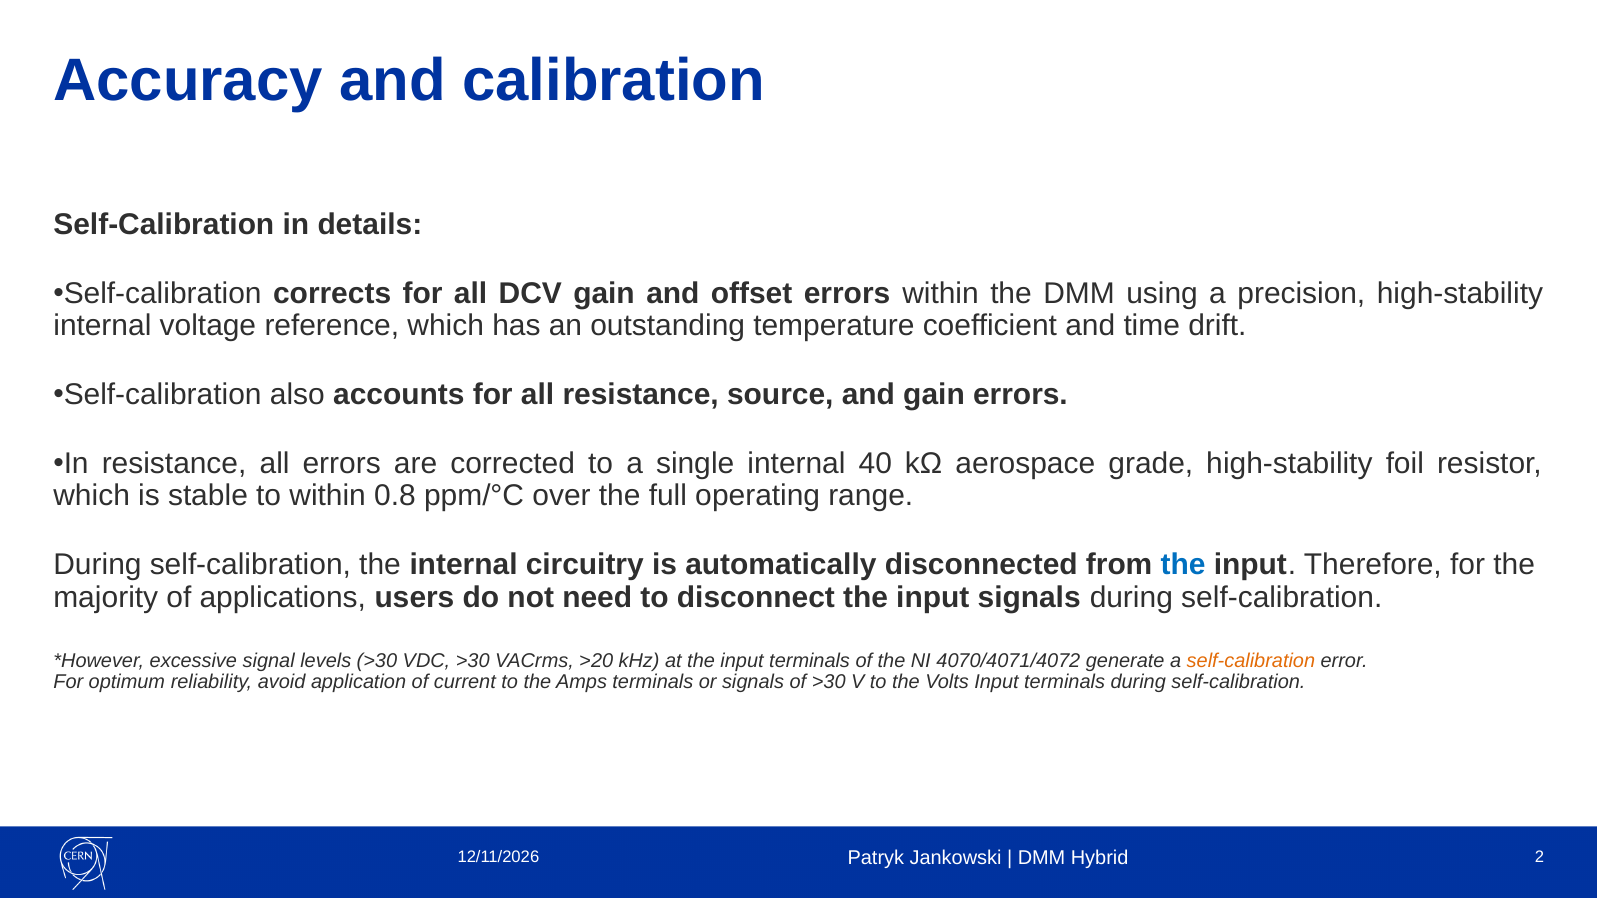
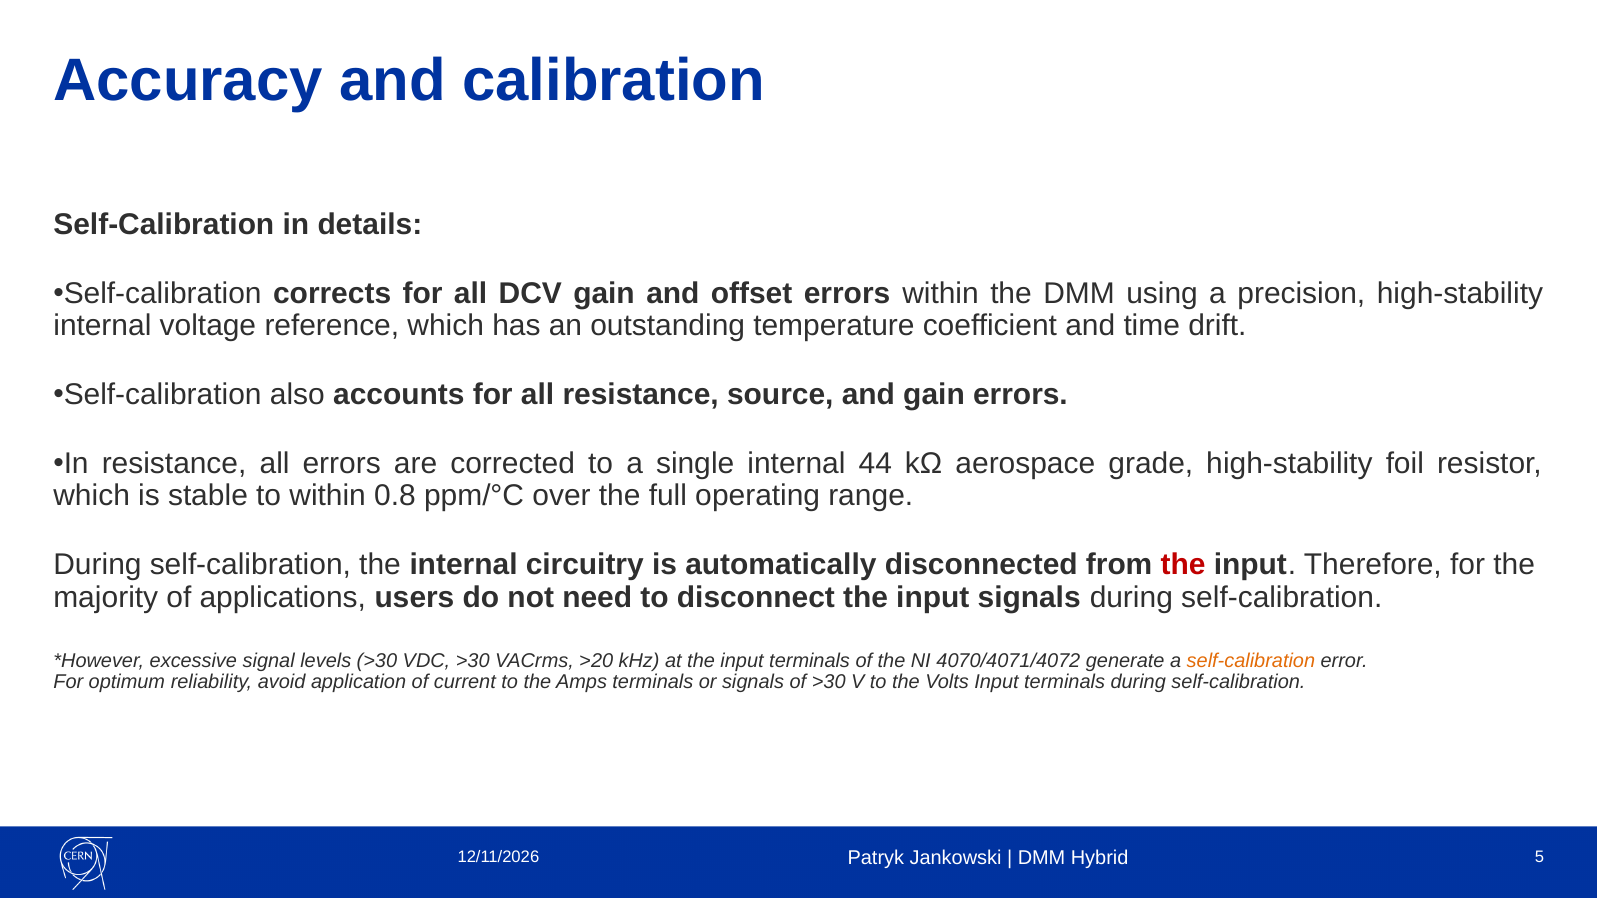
40: 40 -> 44
the at (1183, 565) colour: blue -> red
2: 2 -> 5
